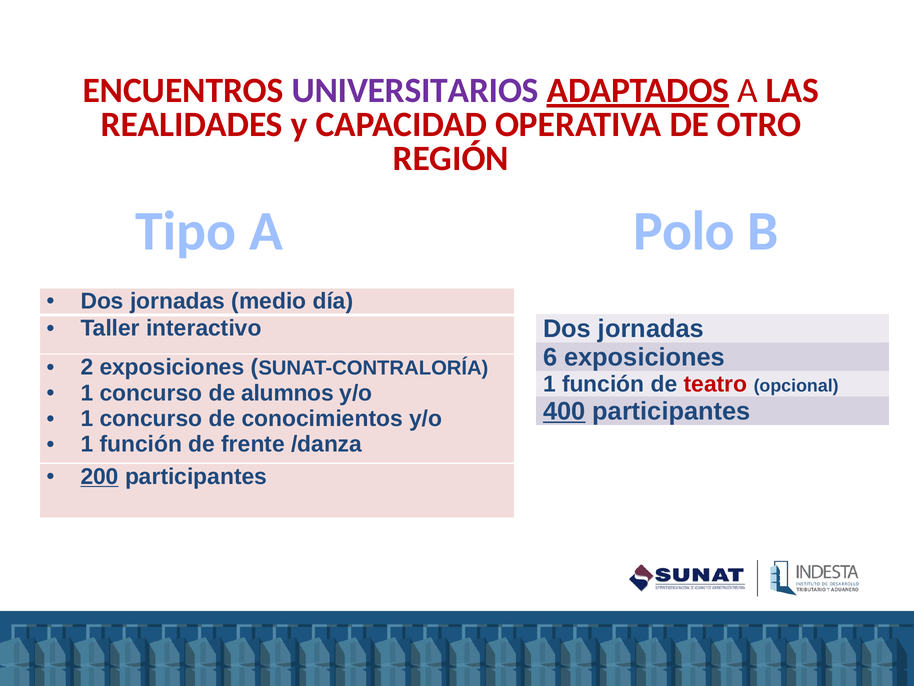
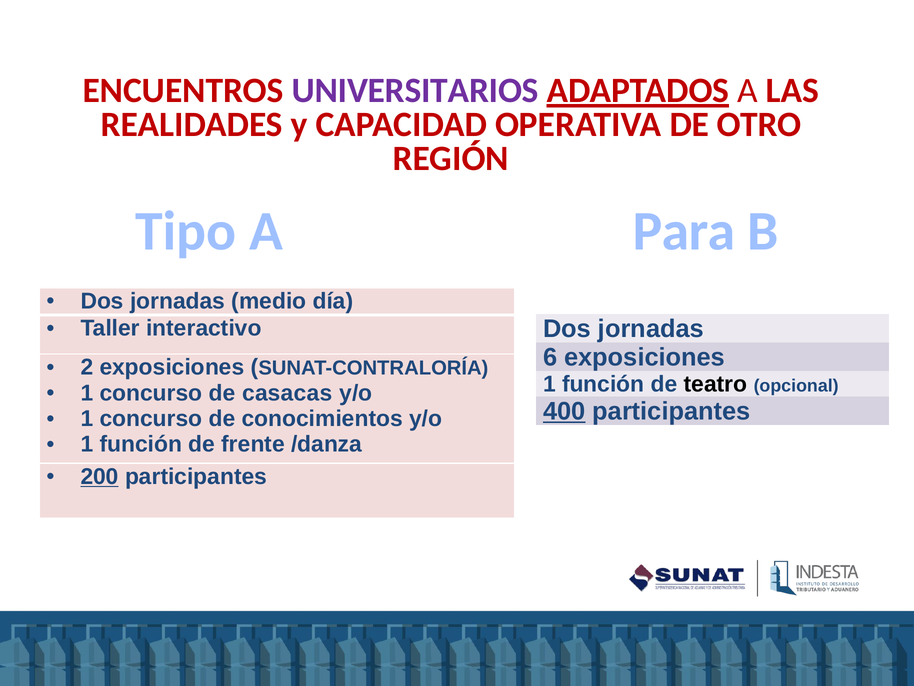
Polo: Polo -> Para
teatro colour: red -> black
alumnos: alumnos -> casacas
